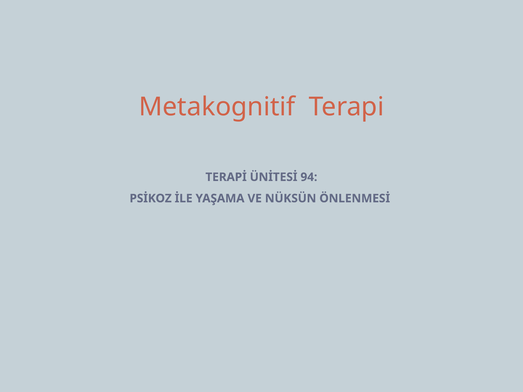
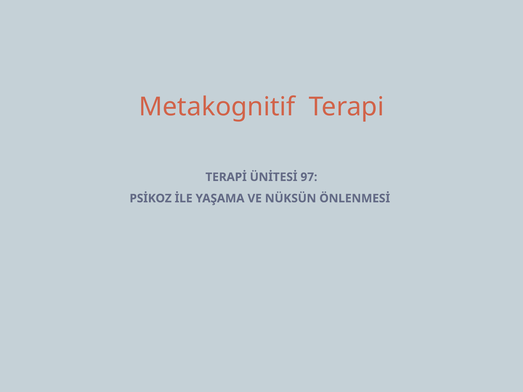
94: 94 -> 97
